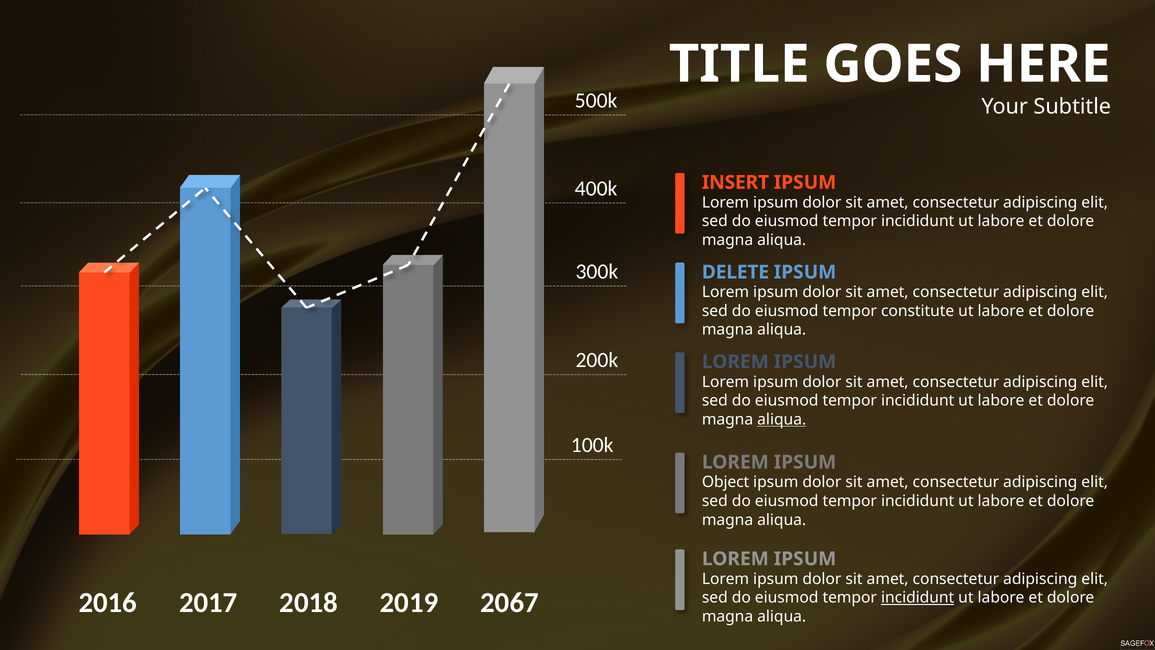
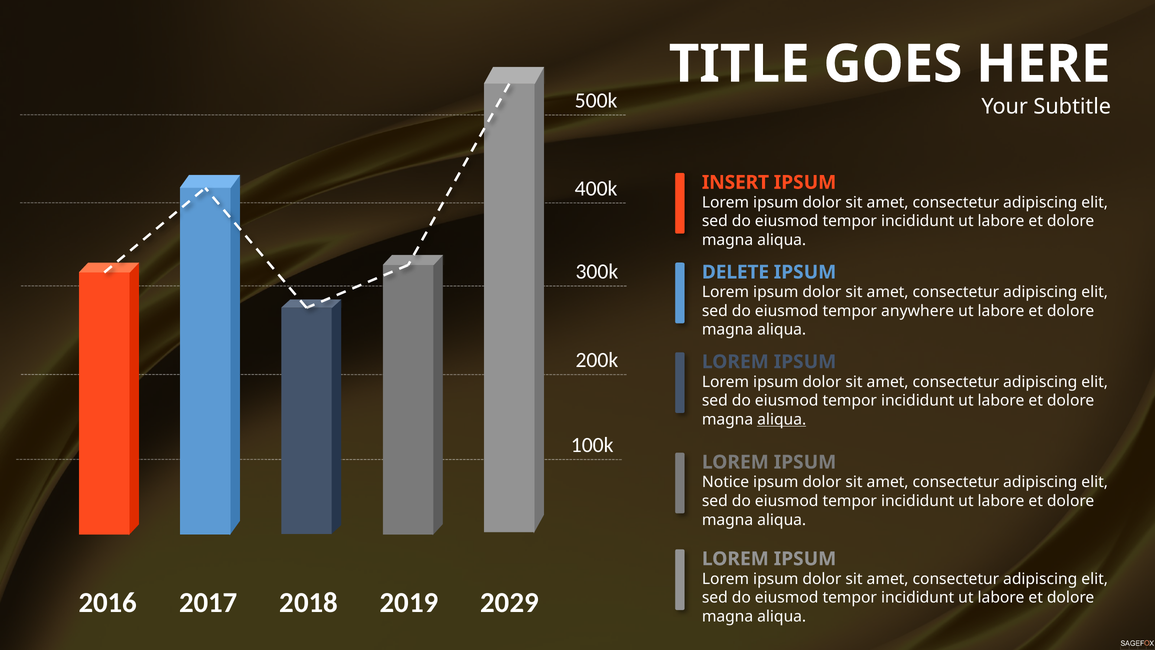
constitute: constitute -> anywhere
Object: Object -> Notice
2067: 2067 -> 2029
incididunt at (918, 597) underline: present -> none
